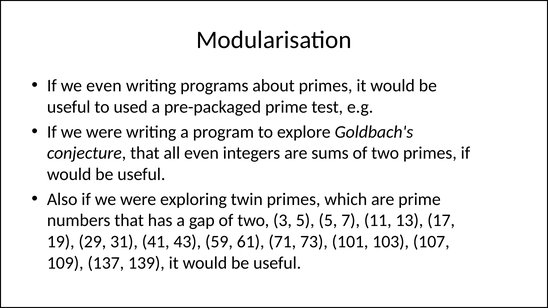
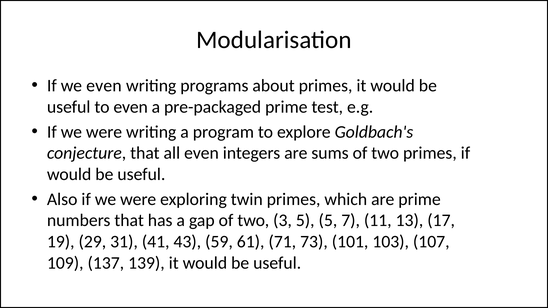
to used: used -> even
